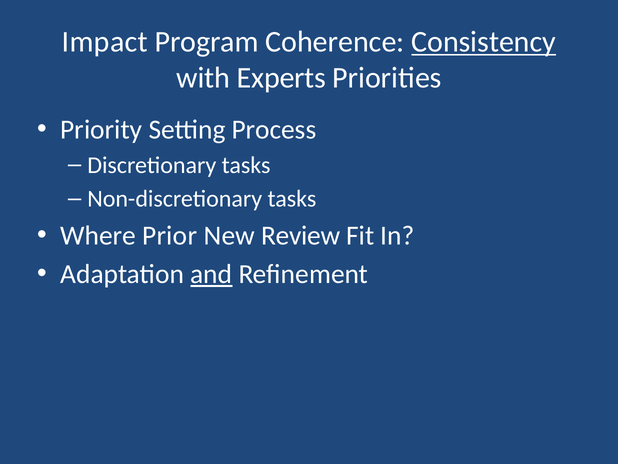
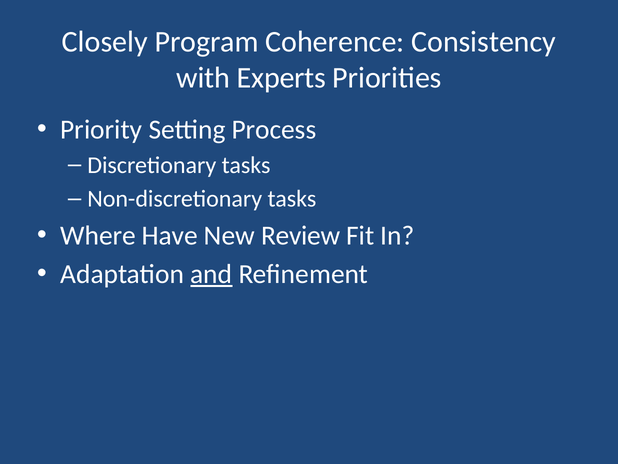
Impact: Impact -> Closely
Consistency underline: present -> none
Prior: Prior -> Have
